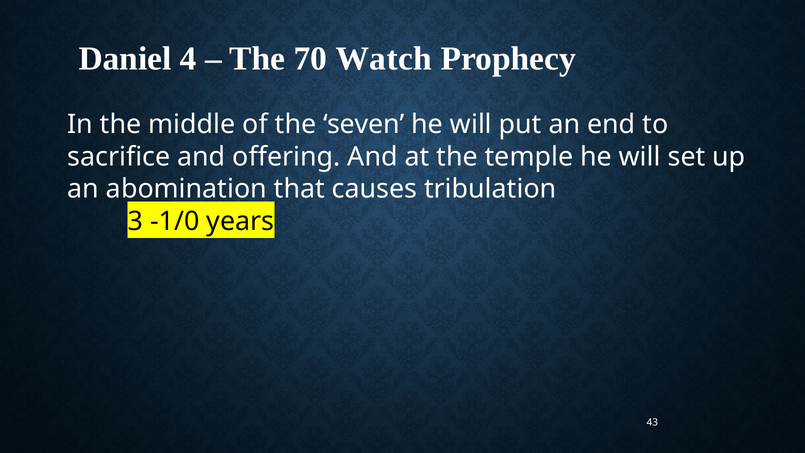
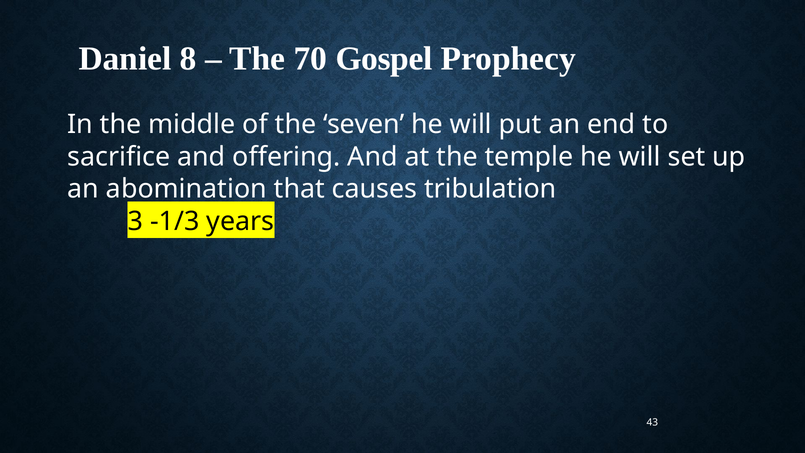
4: 4 -> 8
Watch: Watch -> Gospel
-1/0: -1/0 -> -1/3
